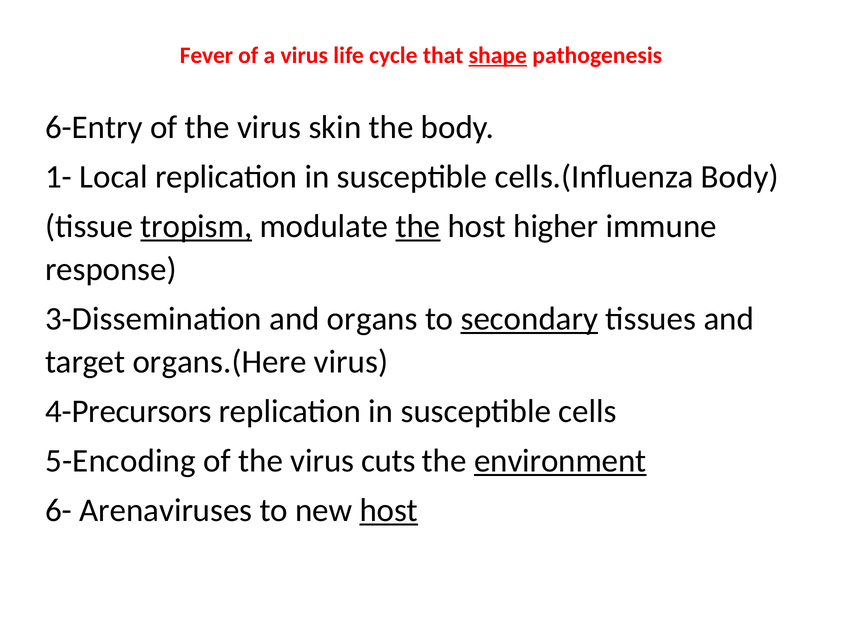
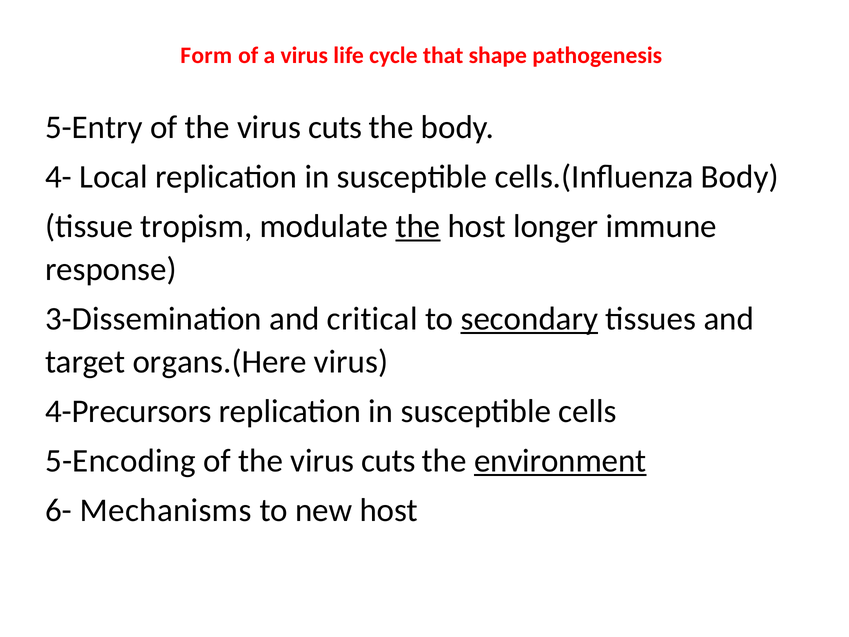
Fever: Fever -> Form
shape underline: present -> none
6-Entry: 6-Entry -> 5-Entry
skin at (335, 127): skin -> cuts
1-: 1- -> 4-
tropism underline: present -> none
higher: higher -> longer
organs: organs -> critical
Arenaviruses: Arenaviruses -> Mechanisms
host at (389, 510) underline: present -> none
